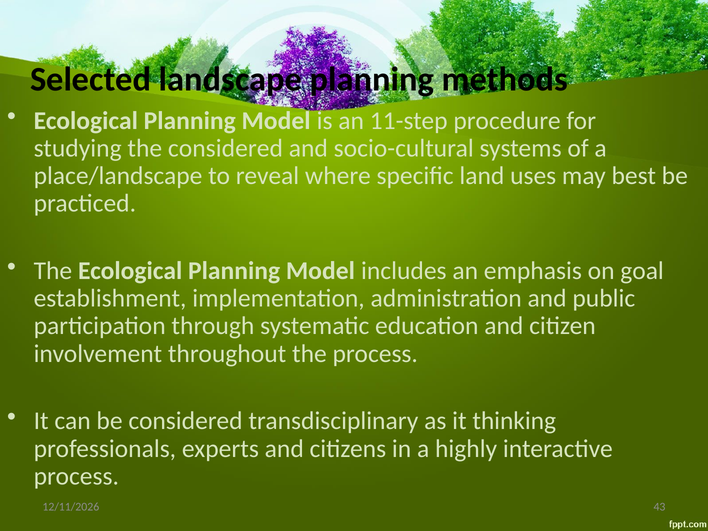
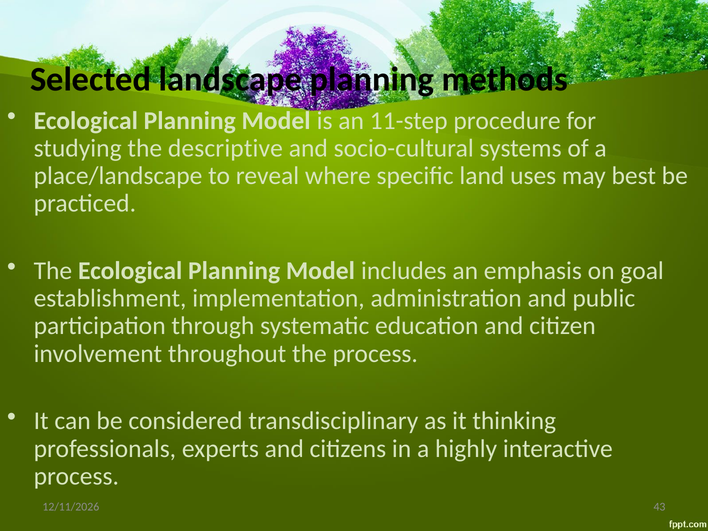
the considered: considered -> descriptive
